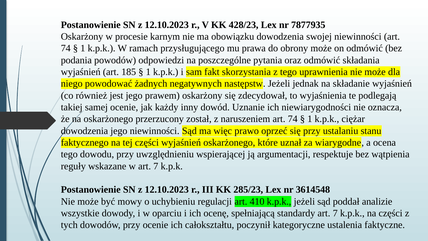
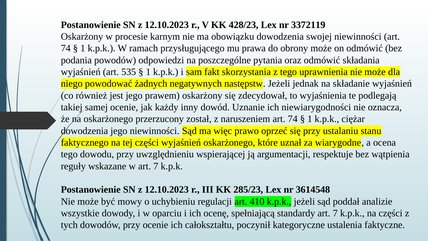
7877935: 7877935 -> 3372119
185: 185 -> 535
